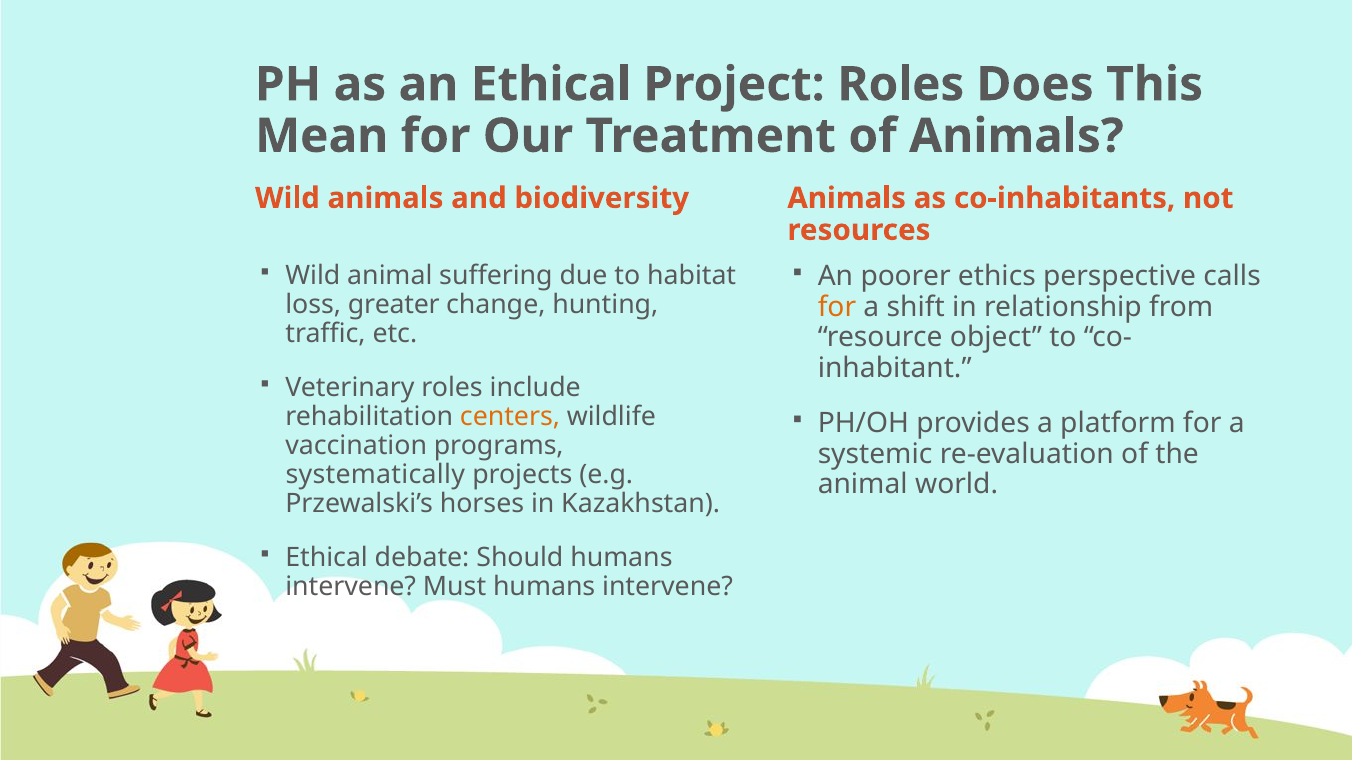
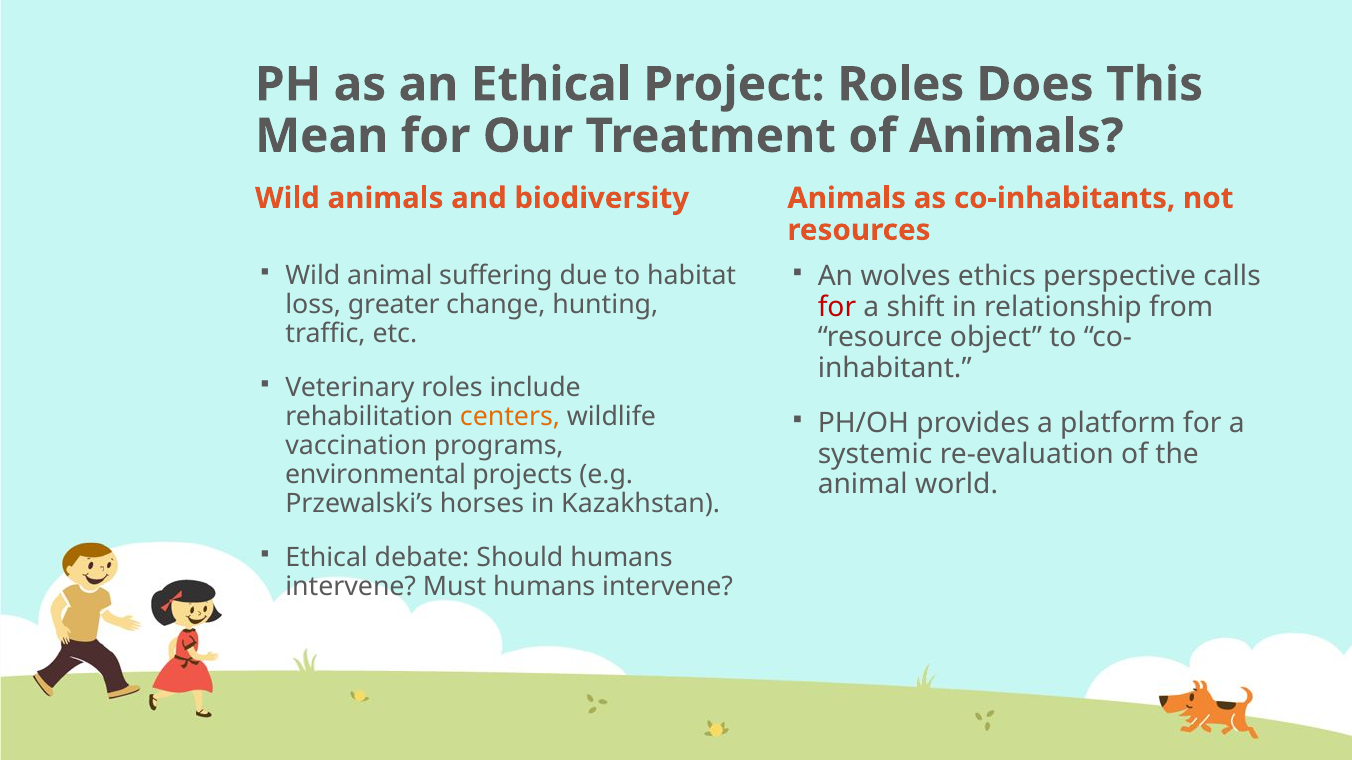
poorer: poorer -> wolves
for at (837, 307) colour: orange -> red
systematically: systematically -> environmental
